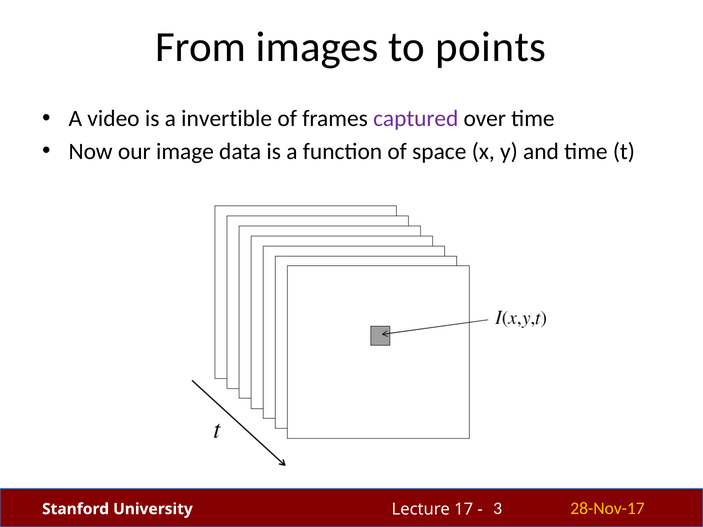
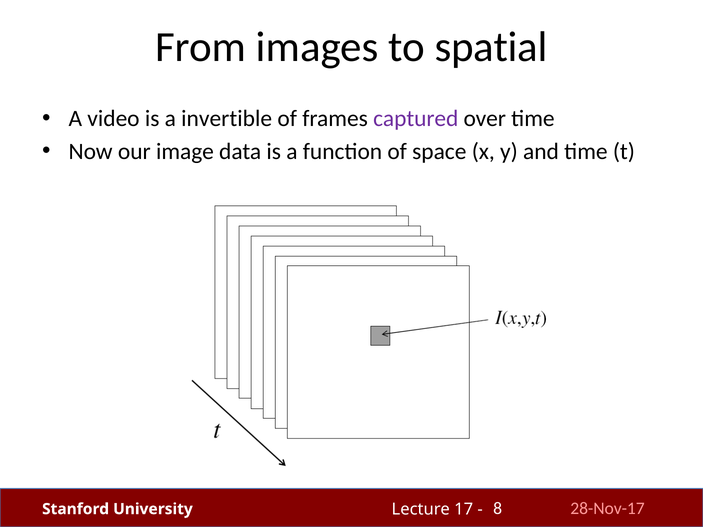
points: points -> spatial
28-Nov-17 colour: yellow -> pink
3: 3 -> 8
